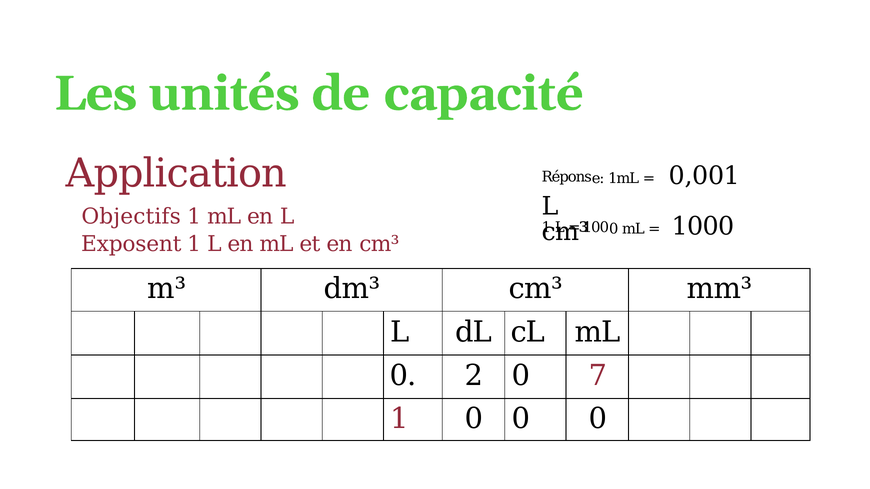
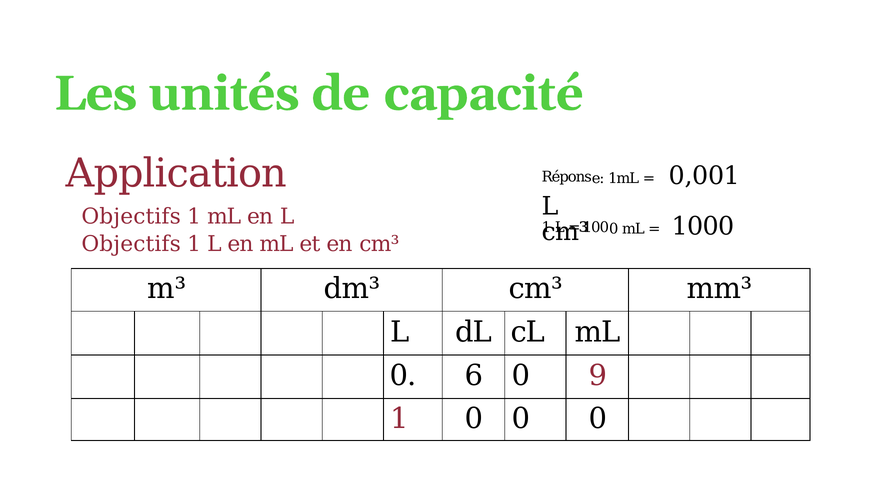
Exposent at (131, 244): Exposent -> Objectifs
2: 2 -> 6
7: 7 -> 9
